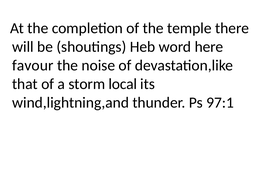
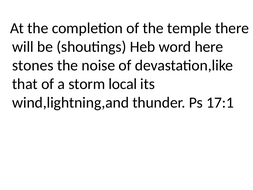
favour: favour -> stones
97:1: 97:1 -> 17:1
